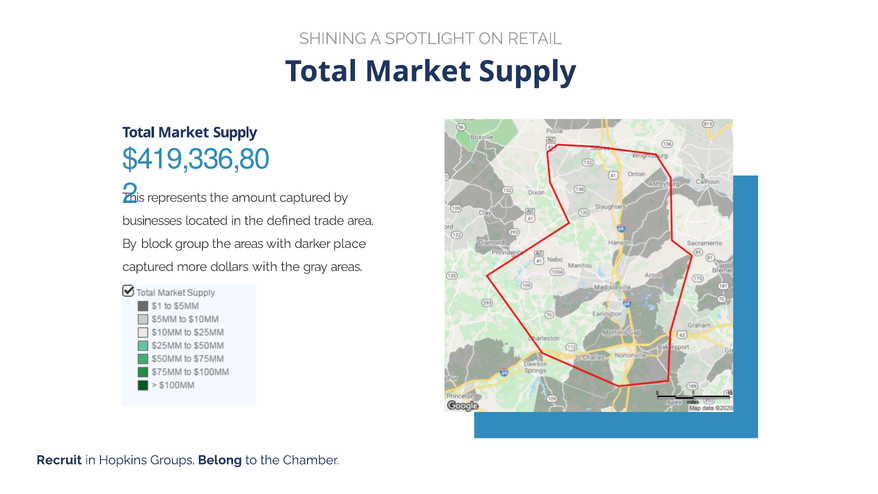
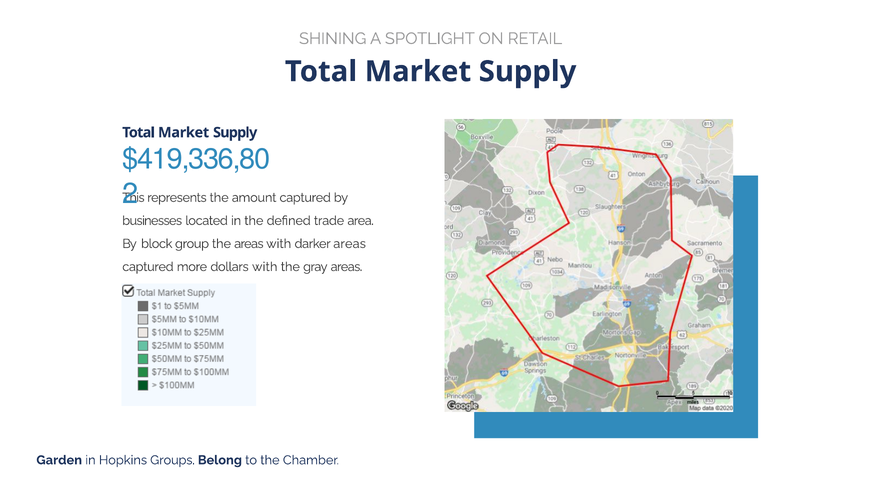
darker place: place -> areas
Recruit: Recruit -> Garden
